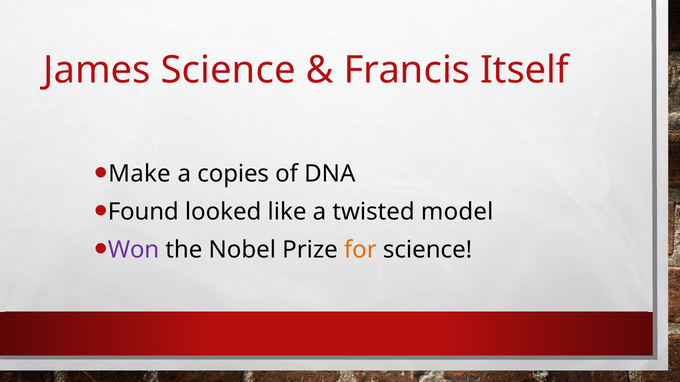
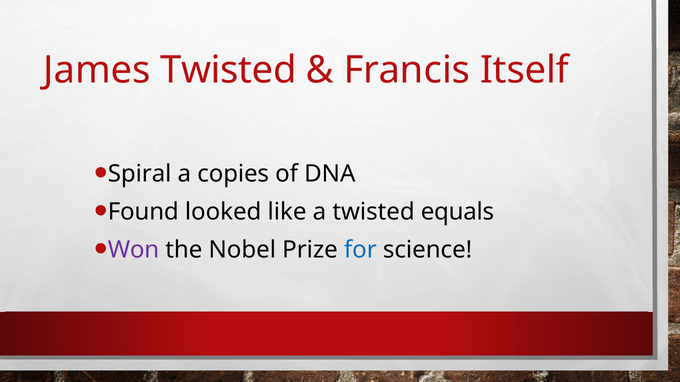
James Science: Science -> Twisted
Make: Make -> Spiral
model: model -> equals
for colour: orange -> blue
